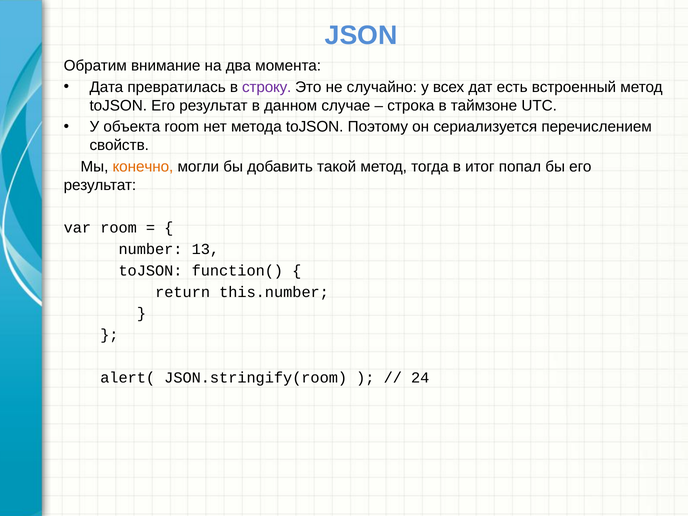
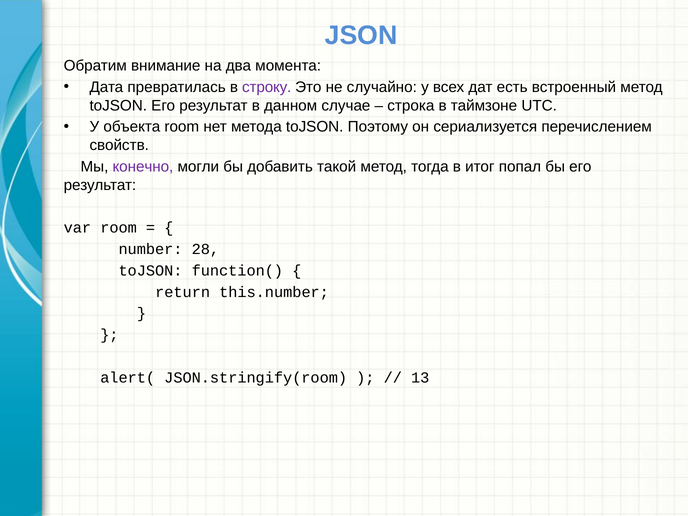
конечно colour: orange -> purple
13: 13 -> 28
24: 24 -> 13
